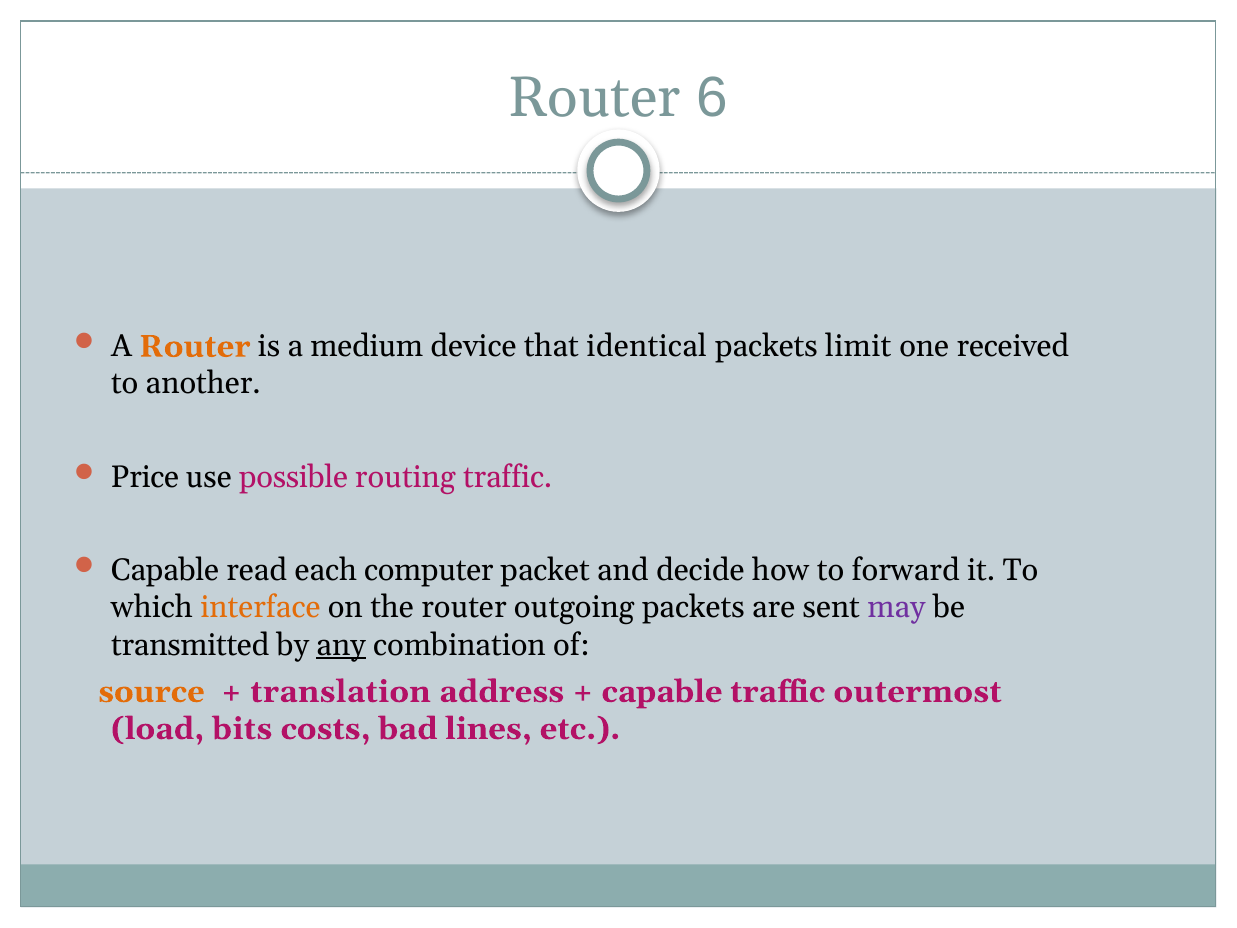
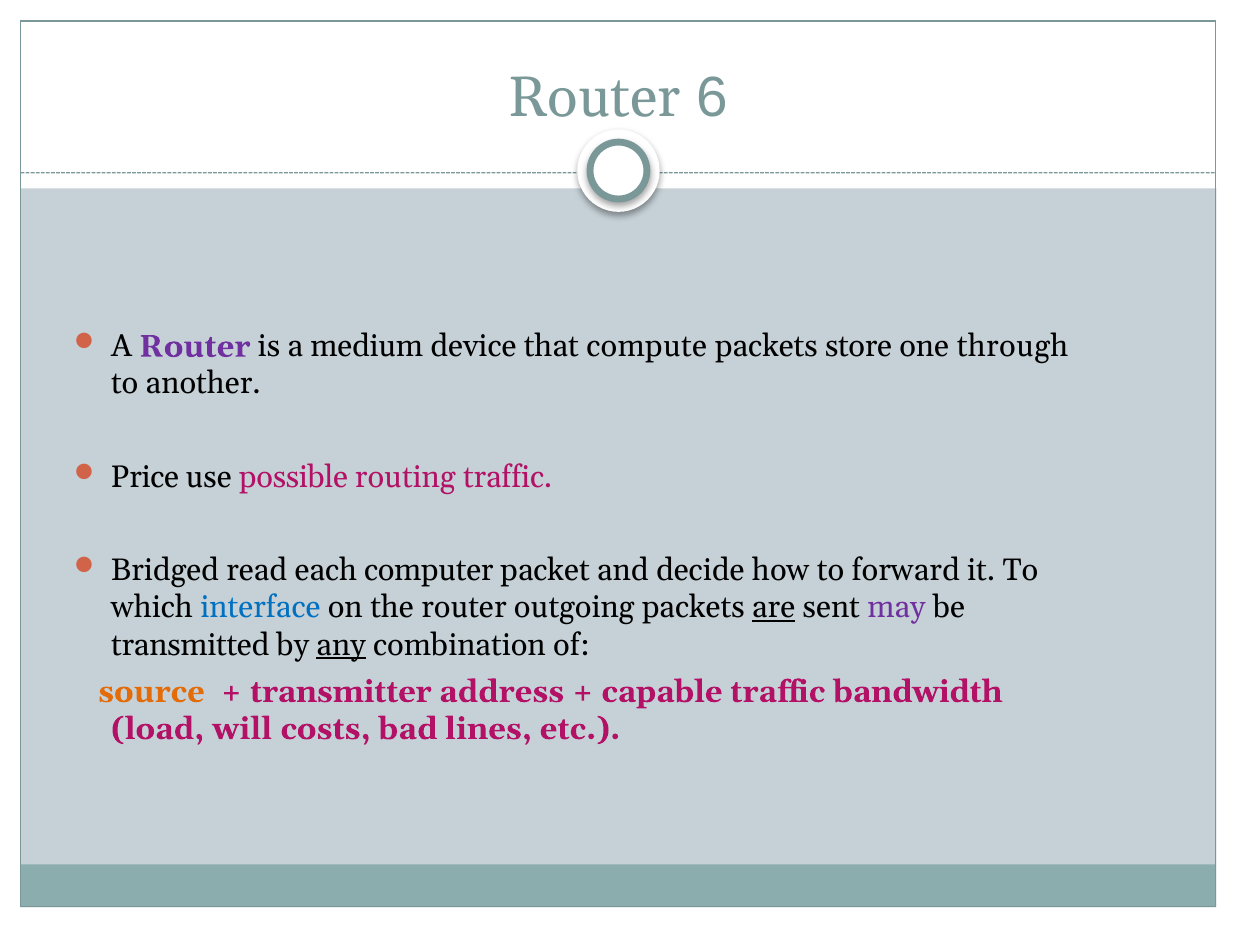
Router at (195, 346) colour: orange -> purple
identical: identical -> compute
limit: limit -> store
received: received -> through
Capable at (165, 571): Capable -> Bridged
interface colour: orange -> blue
are underline: none -> present
translation: translation -> transmitter
outermost: outermost -> bandwidth
bits: bits -> will
